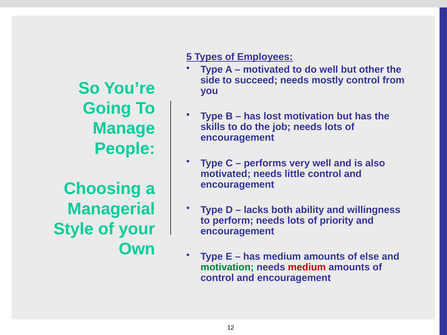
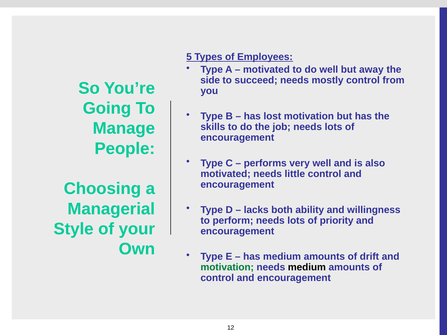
other: other -> away
else: else -> drift
medium at (307, 267) colour: red -> black
